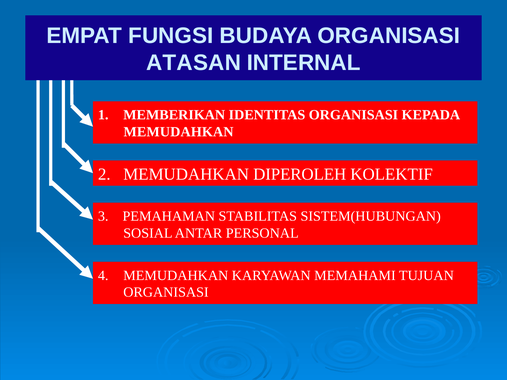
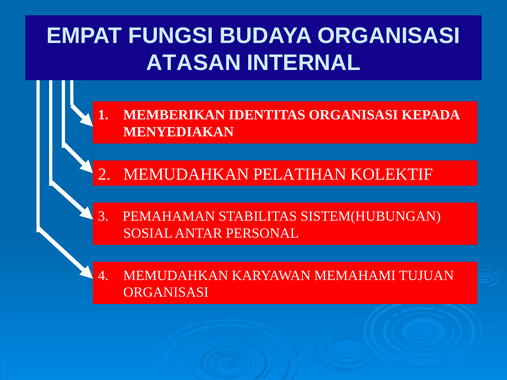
MEMUDAHKAN at (179, 132): MEMUDAHKAN -> MENYEDIAKAN
DIPEROLEH: DIPEROLEH -> PELATIHAN
